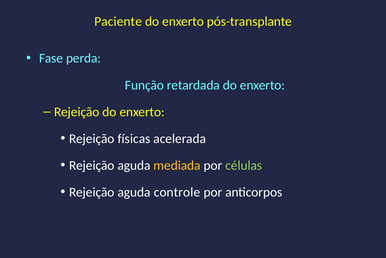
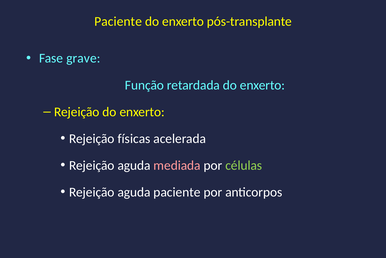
perda: perda -> grave
mediada colour: yellow -> pink
aguda controle: controle -> paciente
